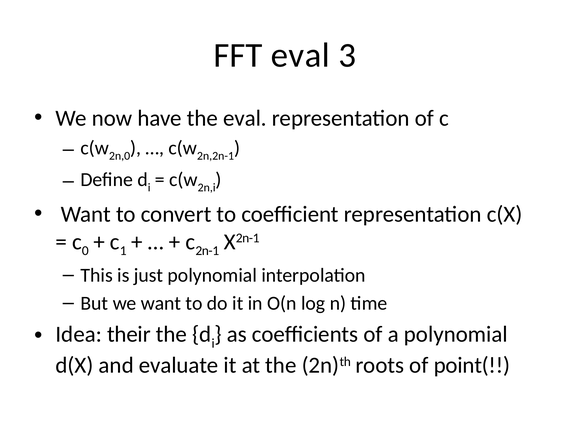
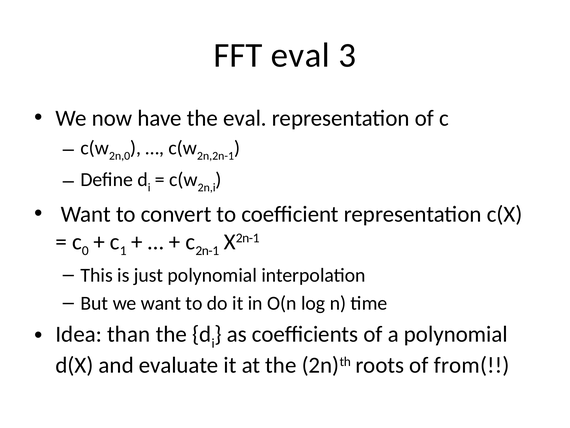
their: their -> than
point(: point( -> from(
